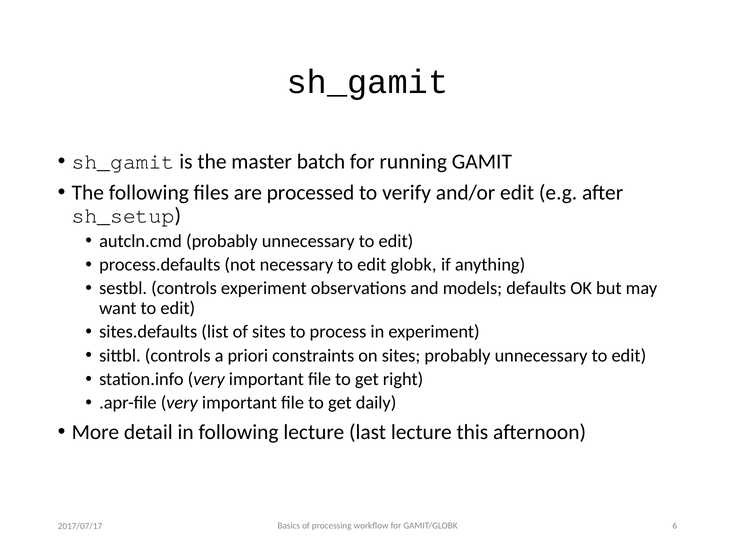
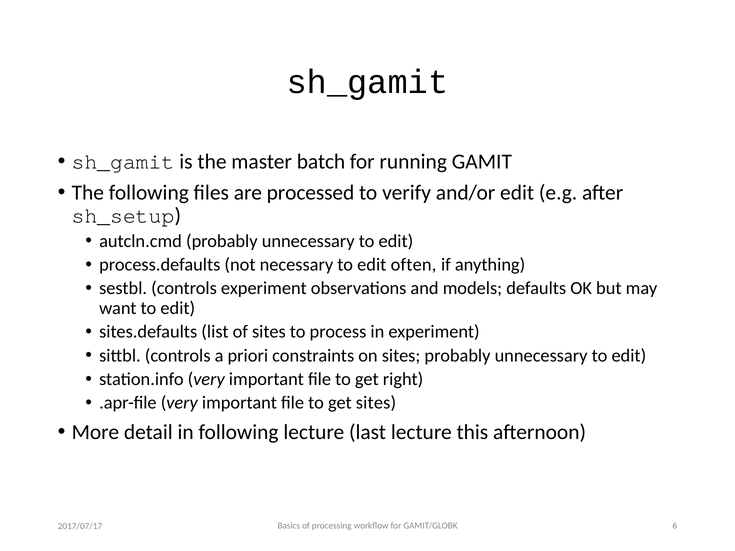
globk: globk -> often
get daily: daily -> sites
